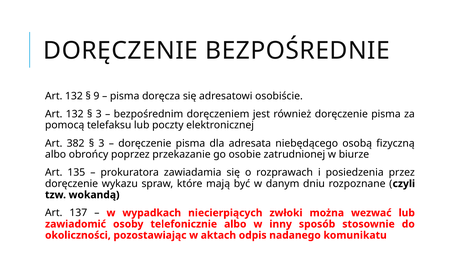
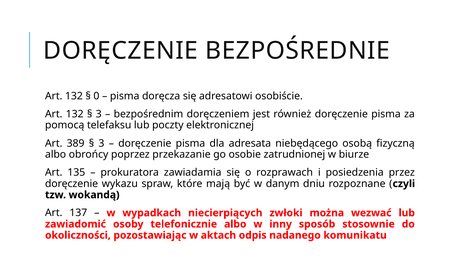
9: 9 -> 0
382: 382 -> 389
